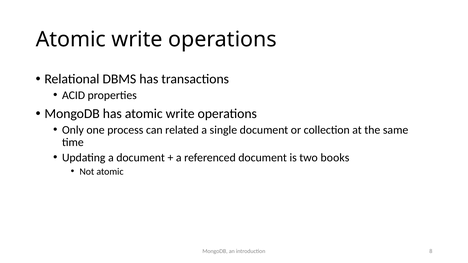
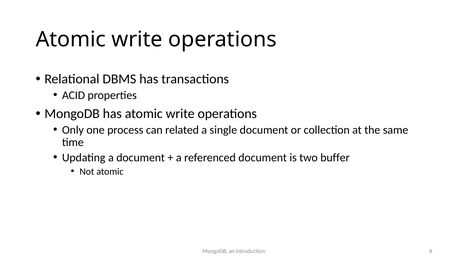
books: books -> buffer
